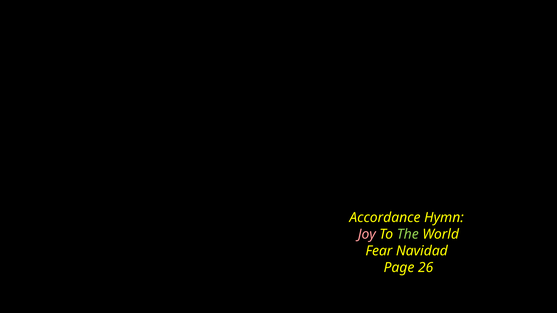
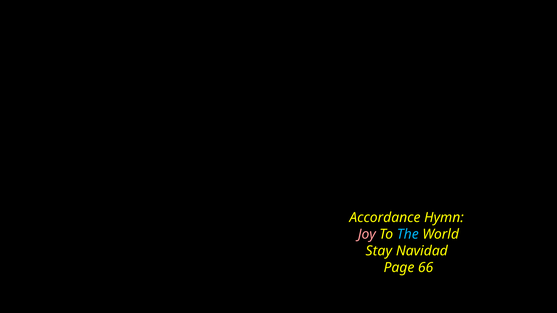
The colour: light green -> light blue
Fear: Fear -> Stay
26: 26 -> 66
